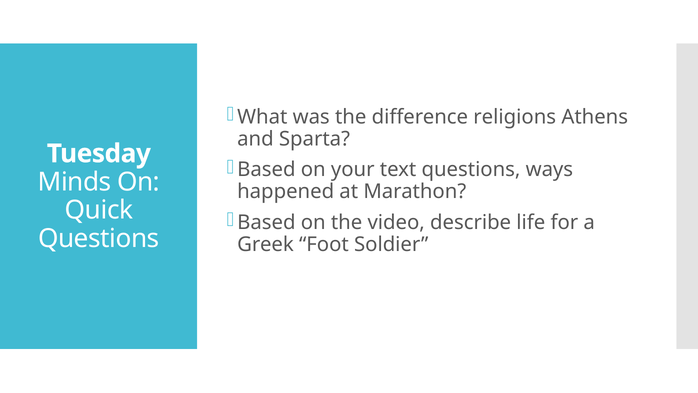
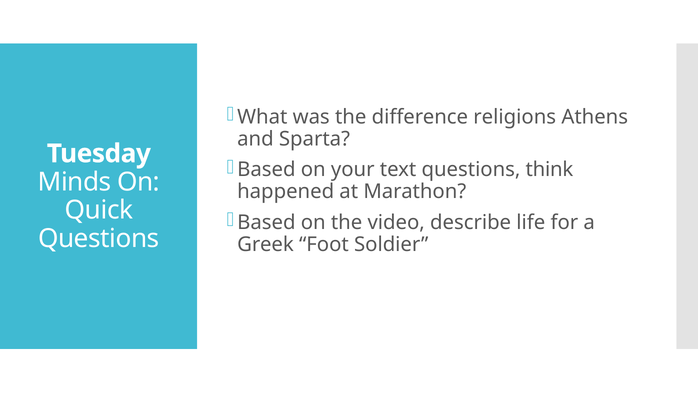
ways: ways -> think
